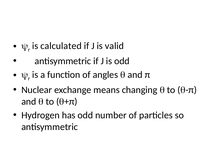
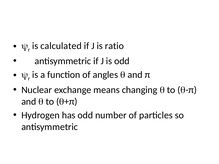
valid: valid -> ratio
